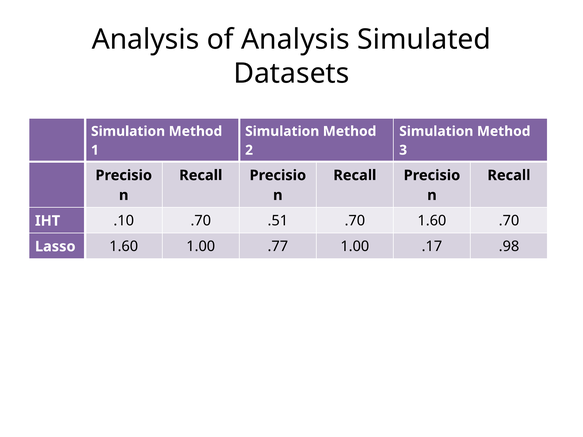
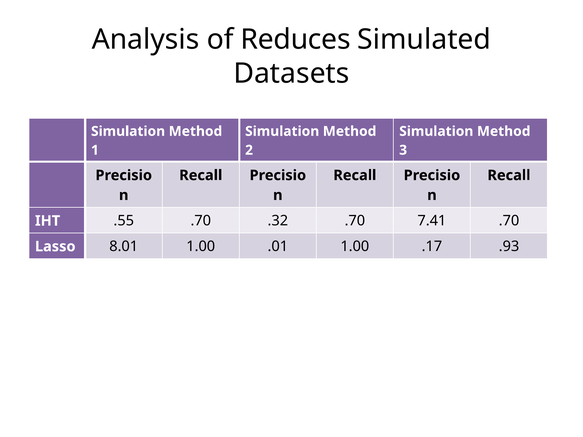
of Analysis: Analysis -> Reduces
.10: .10 -> .55
.51: .51 -> .32
.70 1.60: 1.60 -> 7.41
Lasso 1.60: 1.60 -> 8.01
.77: .77 -> .01
.98: .98 -> .93
